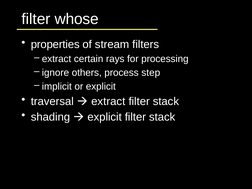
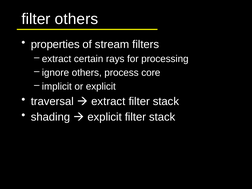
filter whose: whose -> others
step: step -> core
